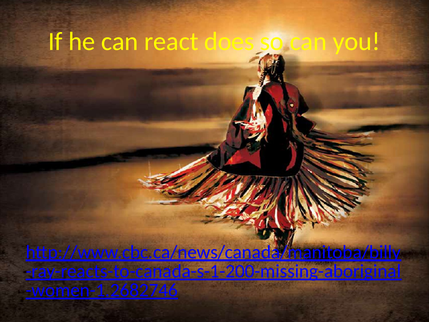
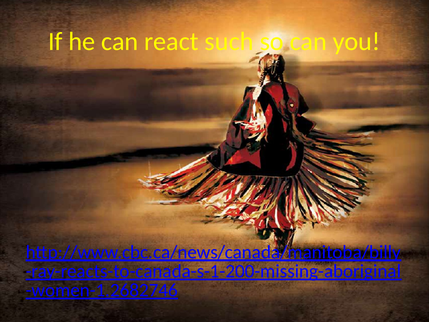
does: does -> such
